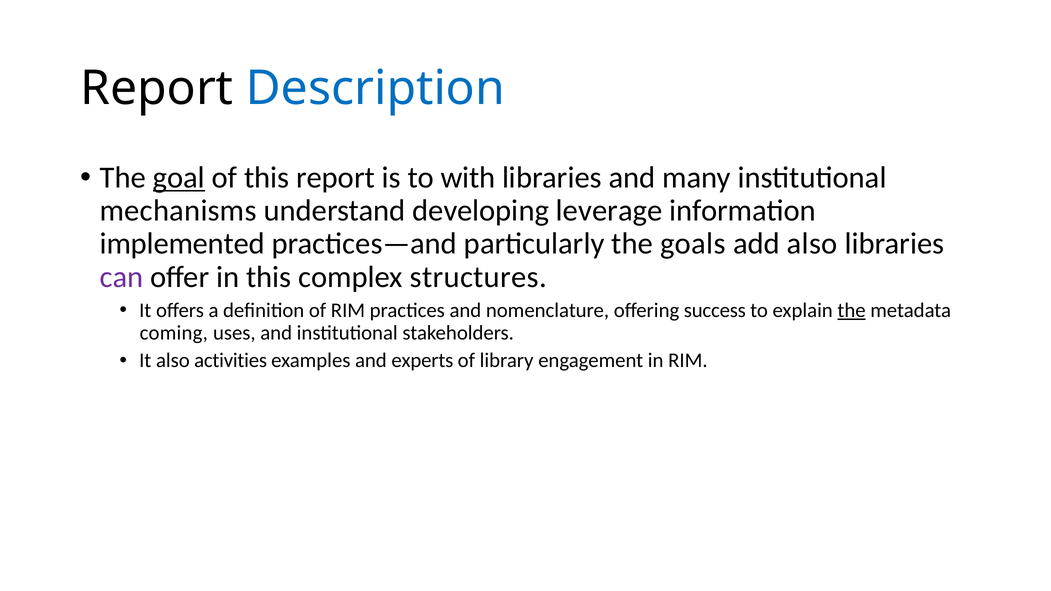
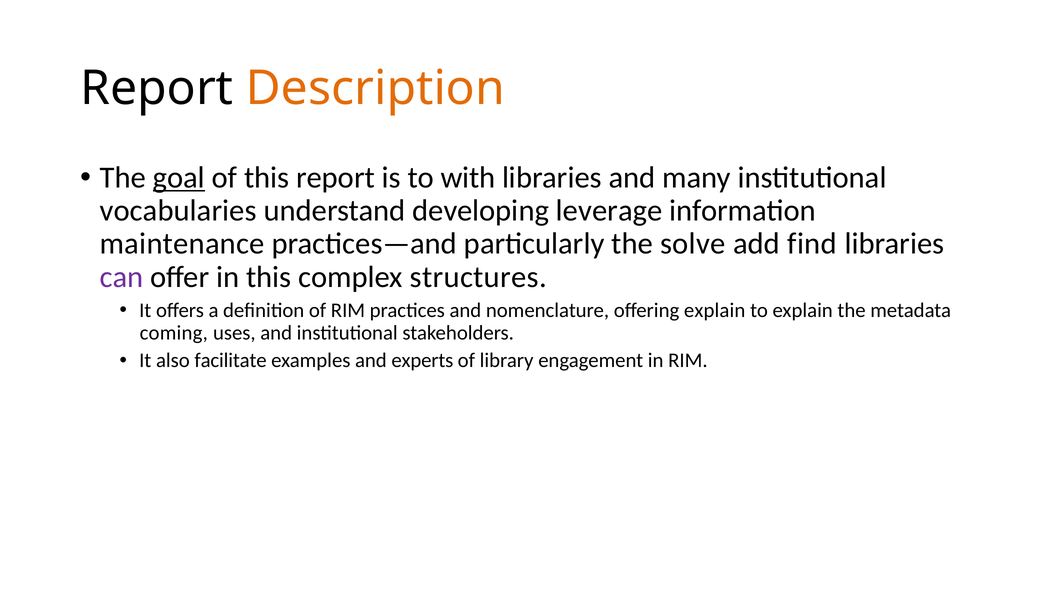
Description colour: blue -> orange
mechanisms: mechanisms -> vocabularies
implemented: implemented -> maintenance
goals: goals -> solve
add also: also -> find
offering success: success -> explain
the at (852, 310) underline: present -> none
activities: activities -> facilitate
